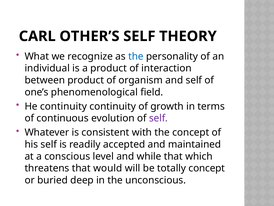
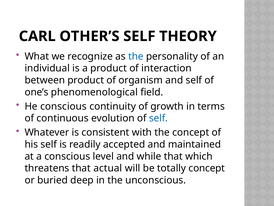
He continuity: continuity -> conscious
self at (158, 118) colour: purple -> blue
would: would -> actual
